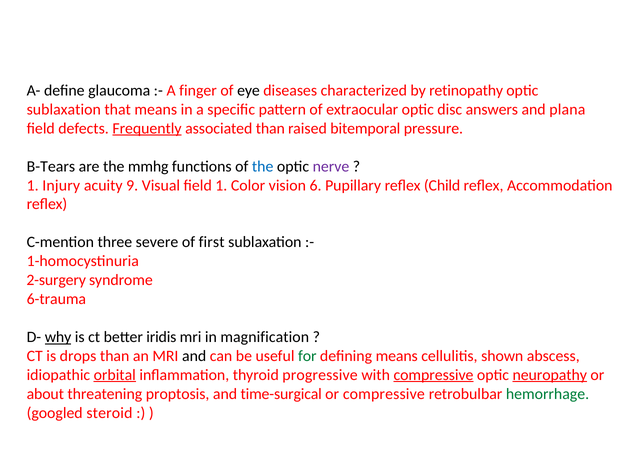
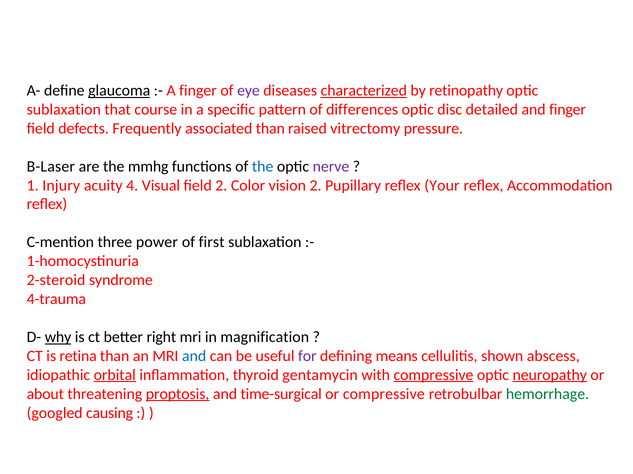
glaucoma underline: none -> present
eye colour: black -> purple
characterized underline: none -> present
that means: means -> course
extraocular: extraocular -> differences
answers: answers -> detailed
and plana: plana -> finger
Frequently underline: present -> none
bitemporal: bitemporal -> vitrectomy
B-Tears: B-Tears -> B-Laser
9: 9 -> 4
field 1: 1 -> 2
vision 6: 6 -> 2
Child: Child -> Your
severe: severe -> power
2-surgery: 2-surgery -> 2-steroid
6-trauma: 6-trauma -> 4-trauma
iridis: iridis -> right
drops: drops -> retina
and at (194, 357) colour: black -> blue
for colour: green -> purple
progressive: progressive -> gentamycin
proptosis underline: none -> present
steroid: steroid -> causing
